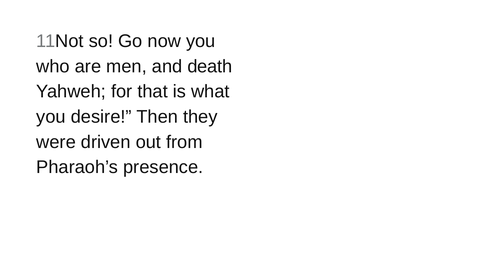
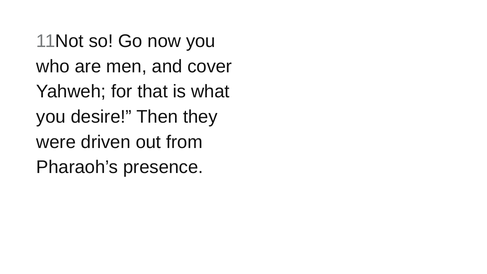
death: death -> cover
